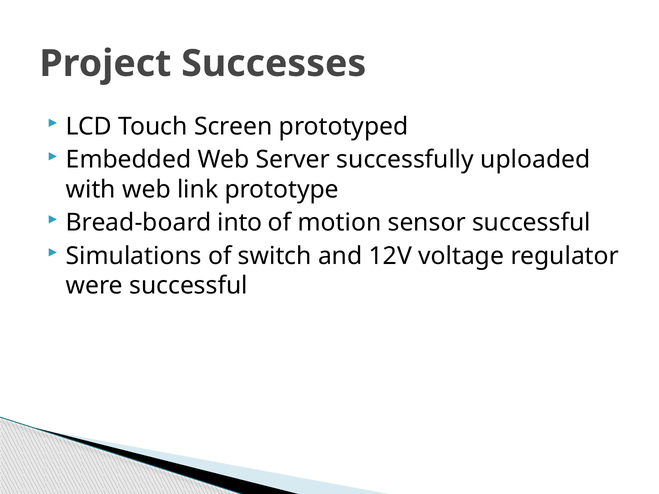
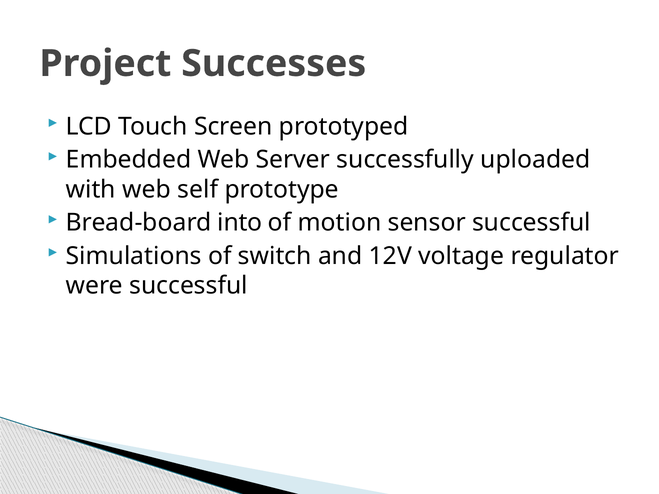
link: link -> self
